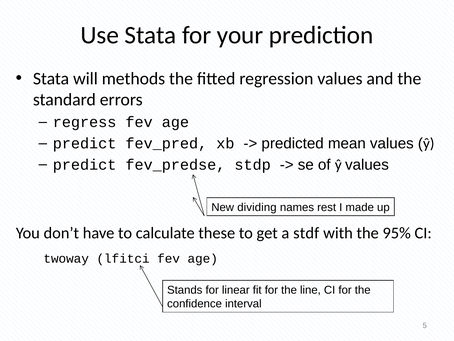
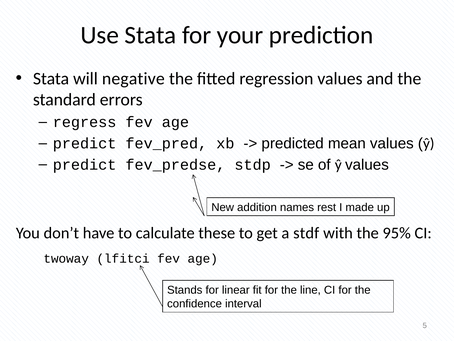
methods: methods -> negative
dividing: dividing -> addition
